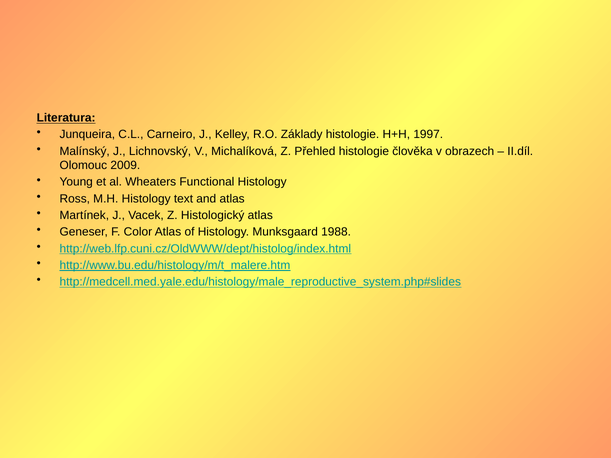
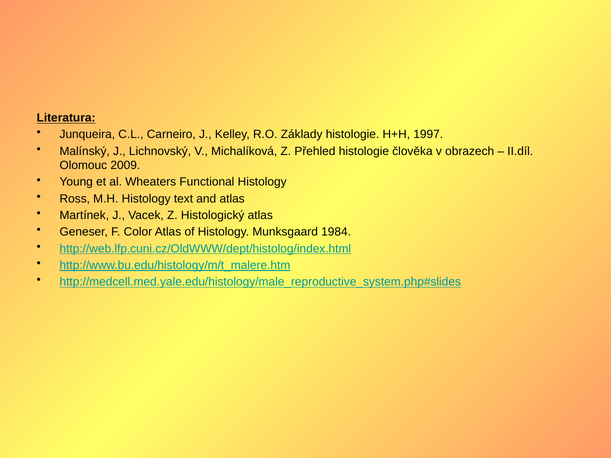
1988: 1988 -> 1984
